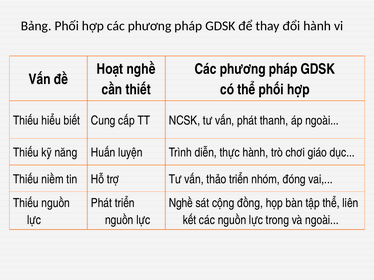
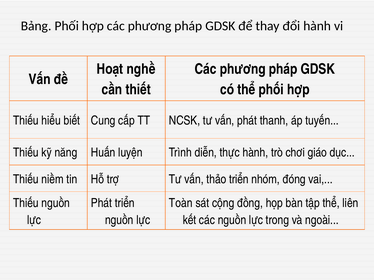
áp ngoài: ngoài -> tuyến
Nghề at (181, 203): Nghề -> Toàn
